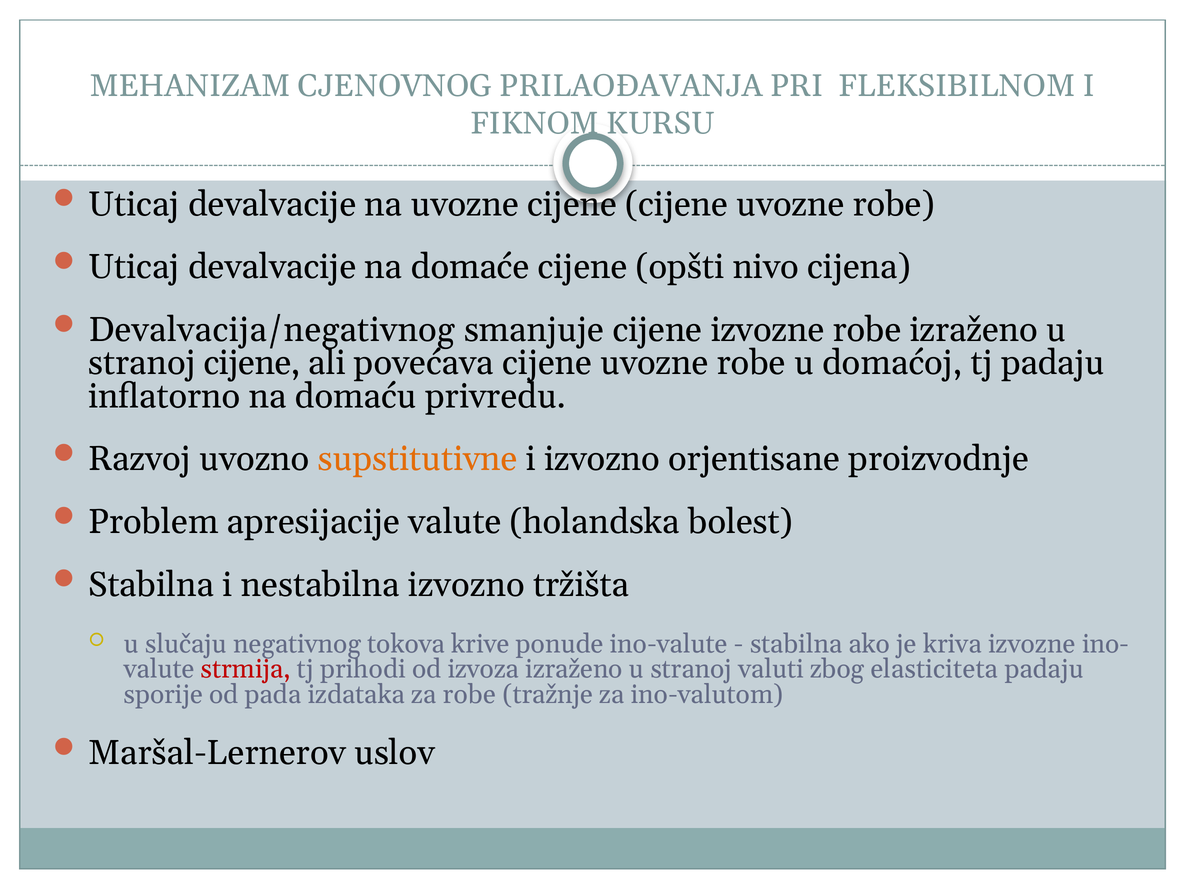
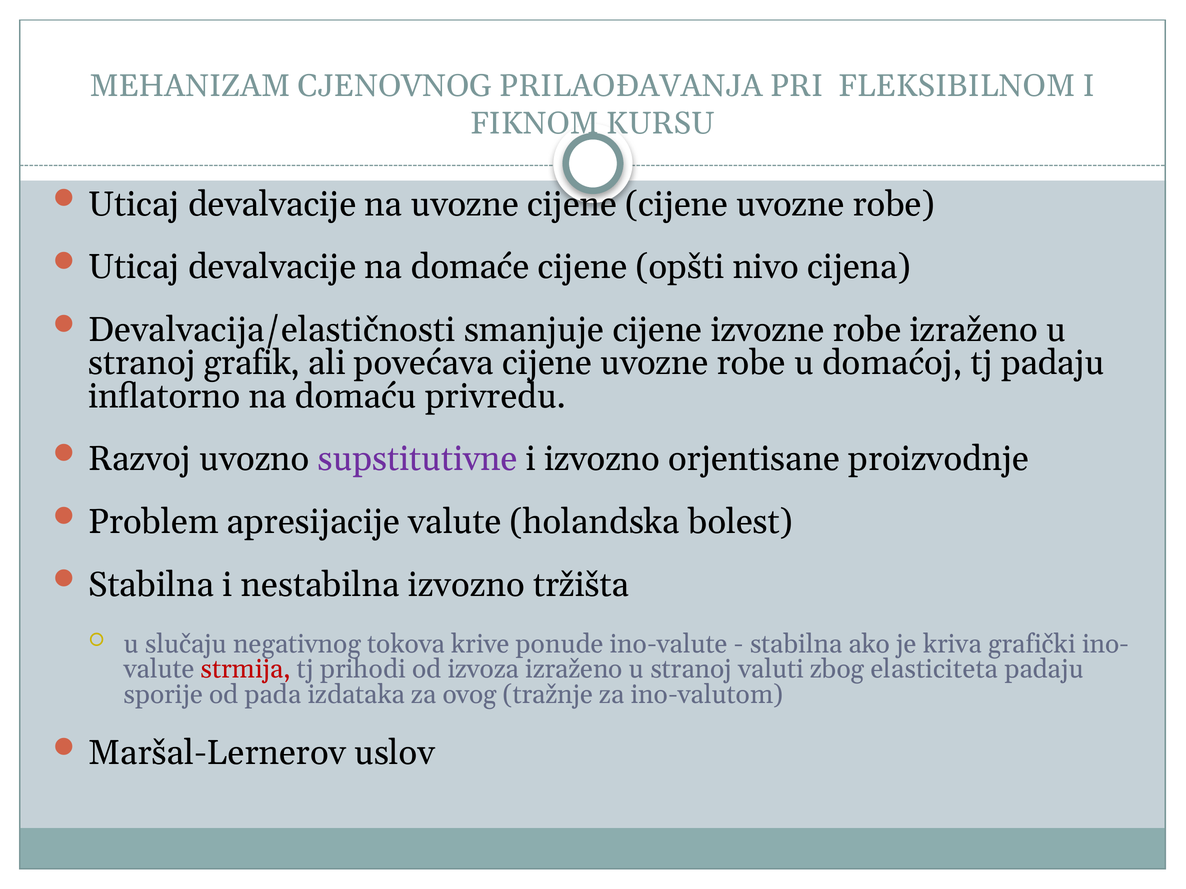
Devalvacija/negativnog: Devalvacija/negativnog -> Devalvacija/elastičnosti
stranoj cijene: cijene -> grafik
supstitutivne colour: orange -> purple
kriva izvozne: izvozne -> grafički
za robe: robe -> ovog
